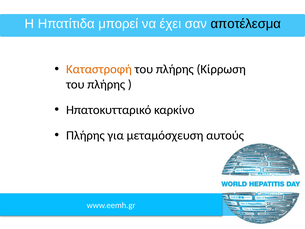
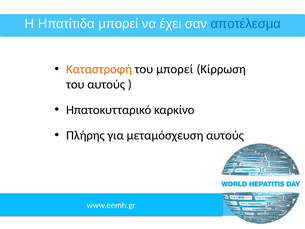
αποτέλεσμα colour: black -> blue
πλήρης at (175, 69): πλήρης -> μπορεί
πλήρης at (106, 84): πλήρης -> αυτούς
